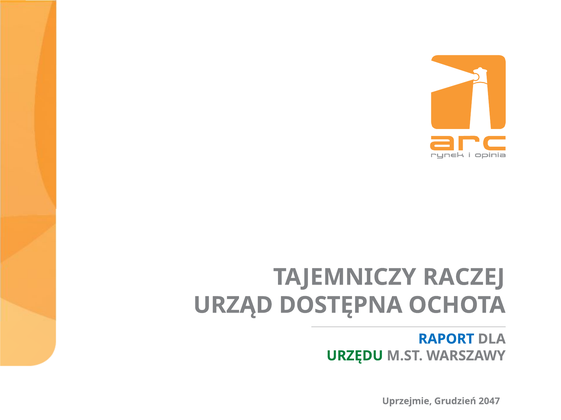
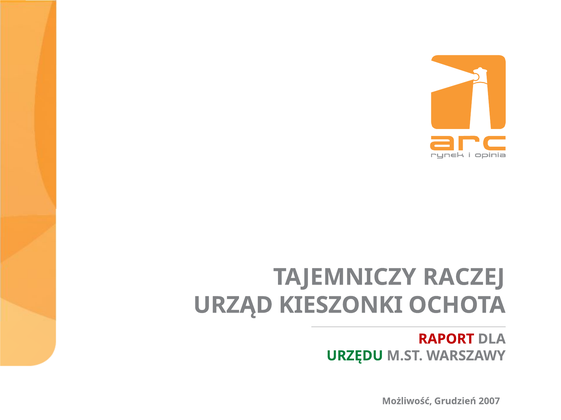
DOSTĘPNA: DOSTĘPNA -> KIESZONKI
RAPORT colour: blue -> red
Uprzejmie: Uprzejmie -> Możliwość
2047: 2047 -> 2007
